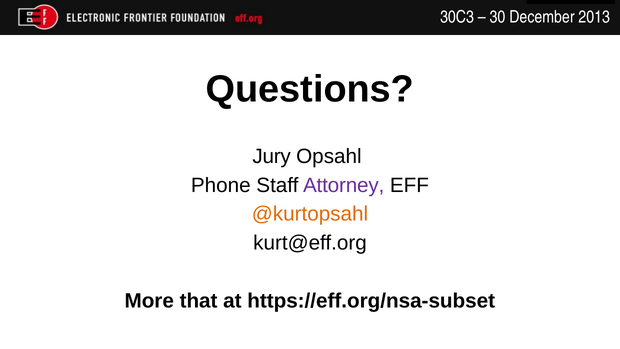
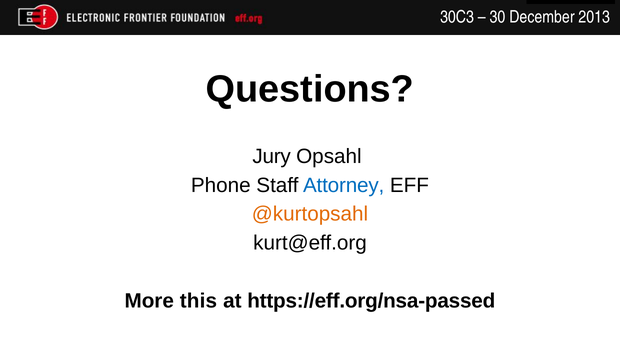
Attorney colour: purple -> blue
that: that -> this
https://eff.org/nsa-subset: https://eff.org/nsa-subset -> https://eff.org/nsa-passed
